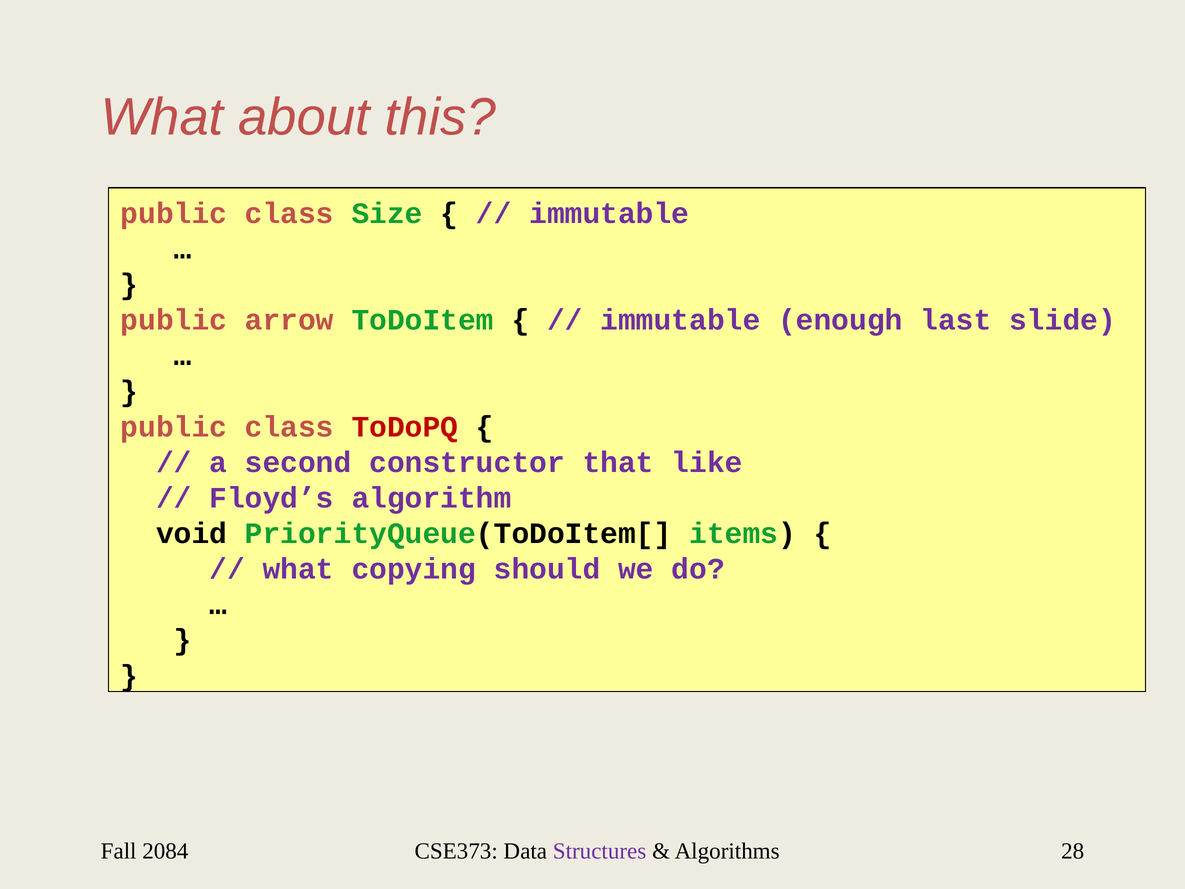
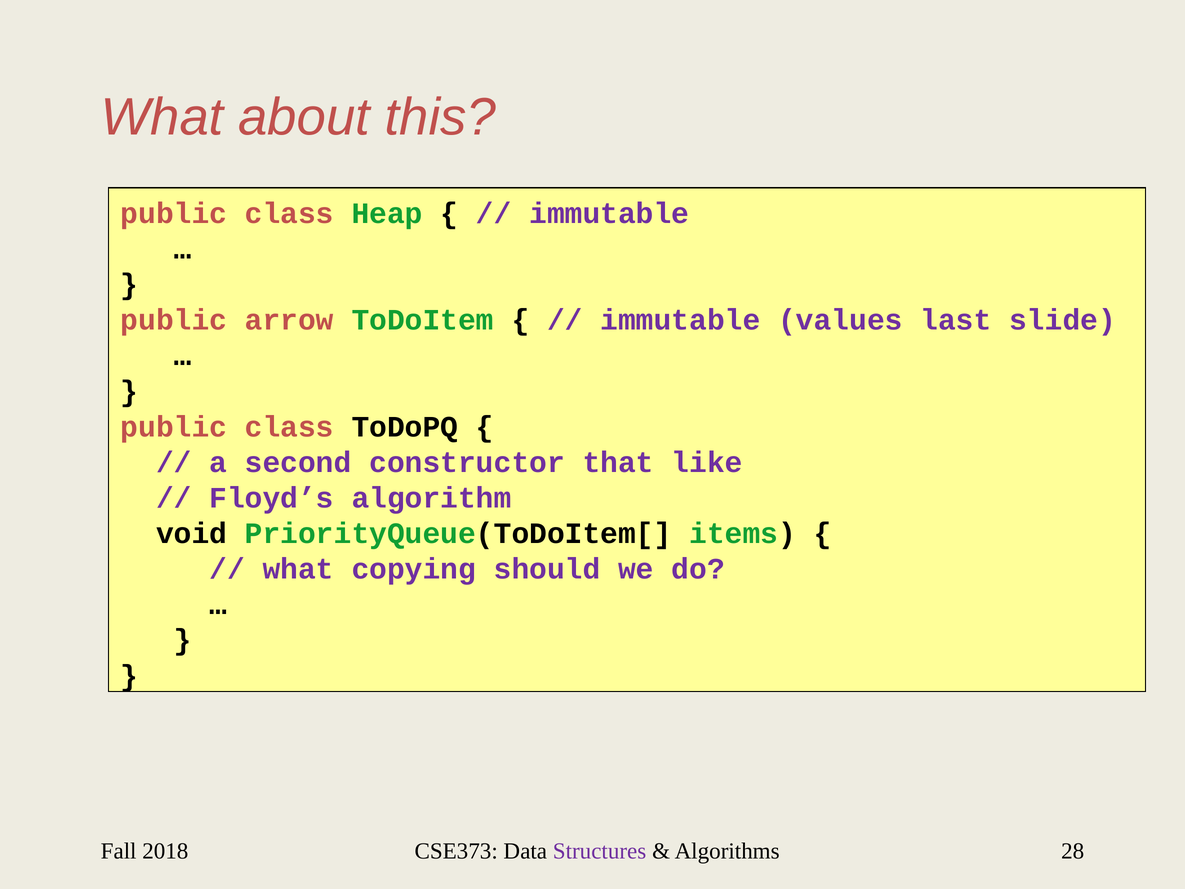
Size: Size -> Heap
enough: enough -> values
ToDoPQ colour: red -> black
2084: 2084 -> 2018
